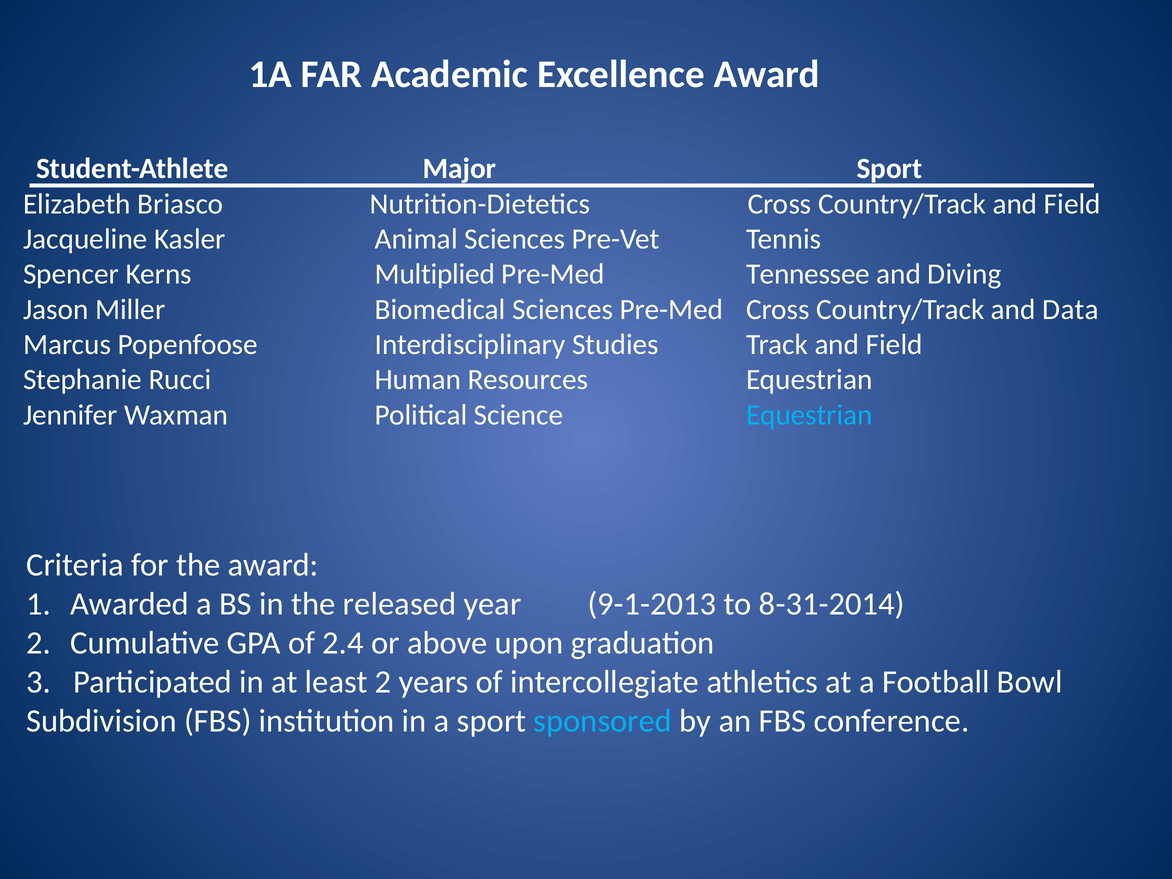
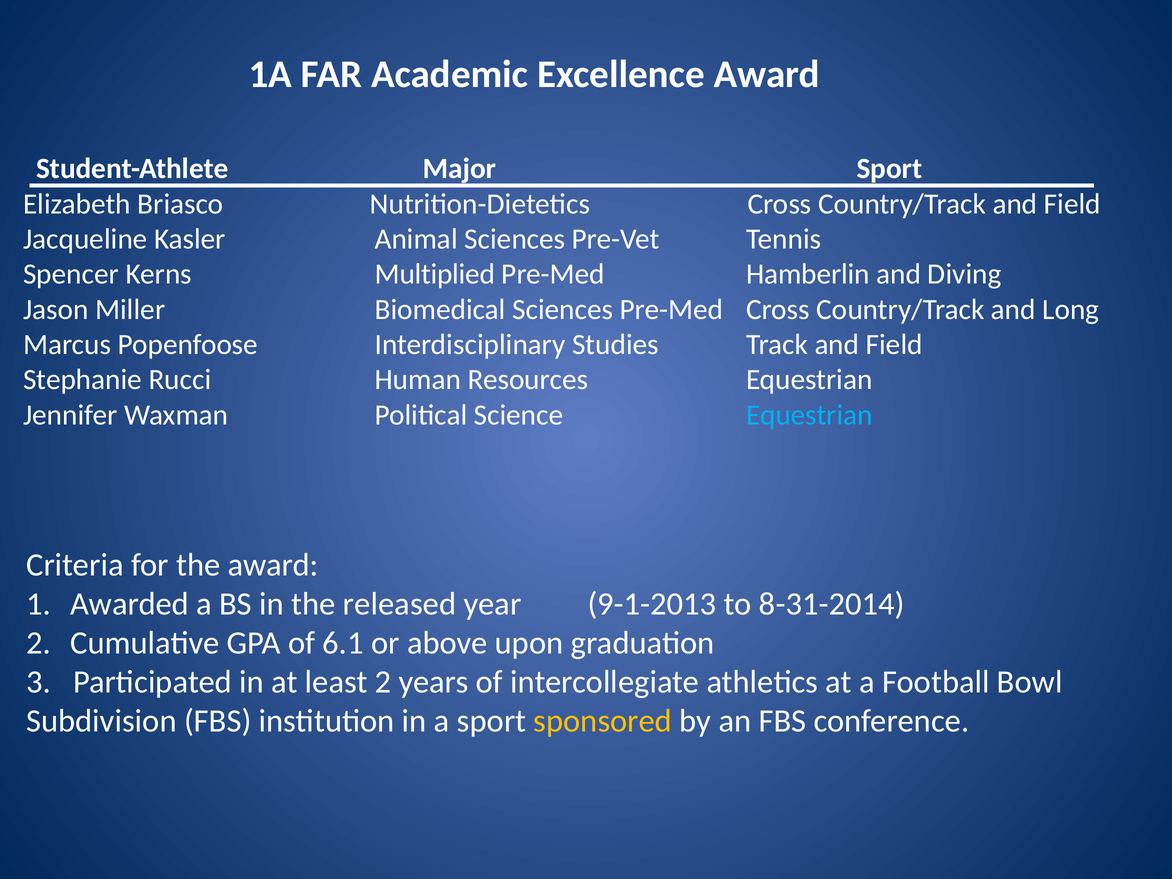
Tennessee: Tennessee -> Hamberlin
Data: Data -> Long
2.4: 2.4 -> 6.1
sponsored colour: light blue -> yellow
